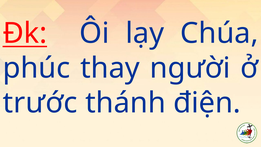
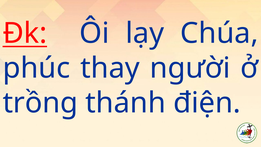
trước: trước -> trồng
